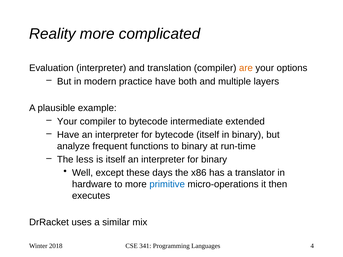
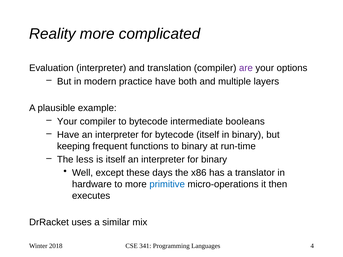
are colour: orange -> purple
extended: extended -> booleans
analyze: analyze -> keeping
